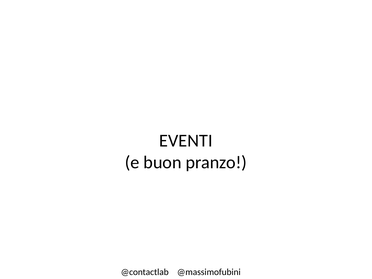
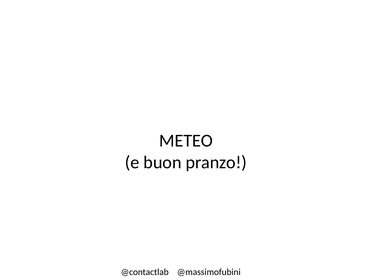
EVENTI: EVENTI -> METEO
